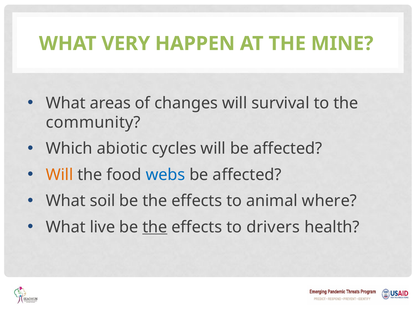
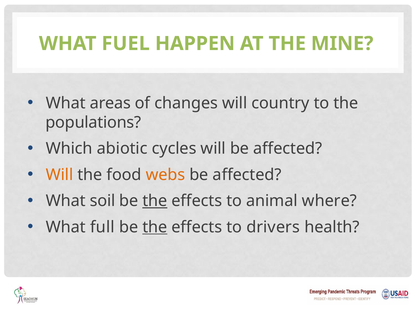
VERY: VERY -> FUEL
survival: survival -> country
community: community -> populations
webs colour: blue -> orange
the at (155, 201) underline: none -> present
live: live -> full
